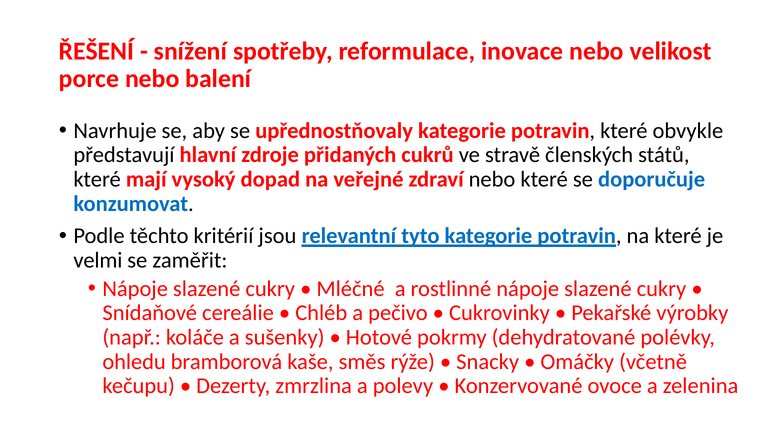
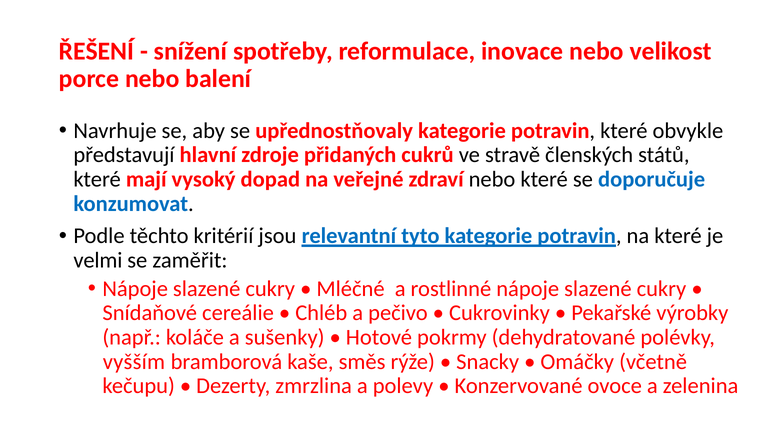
ohledu: ohledu -> vyšším
